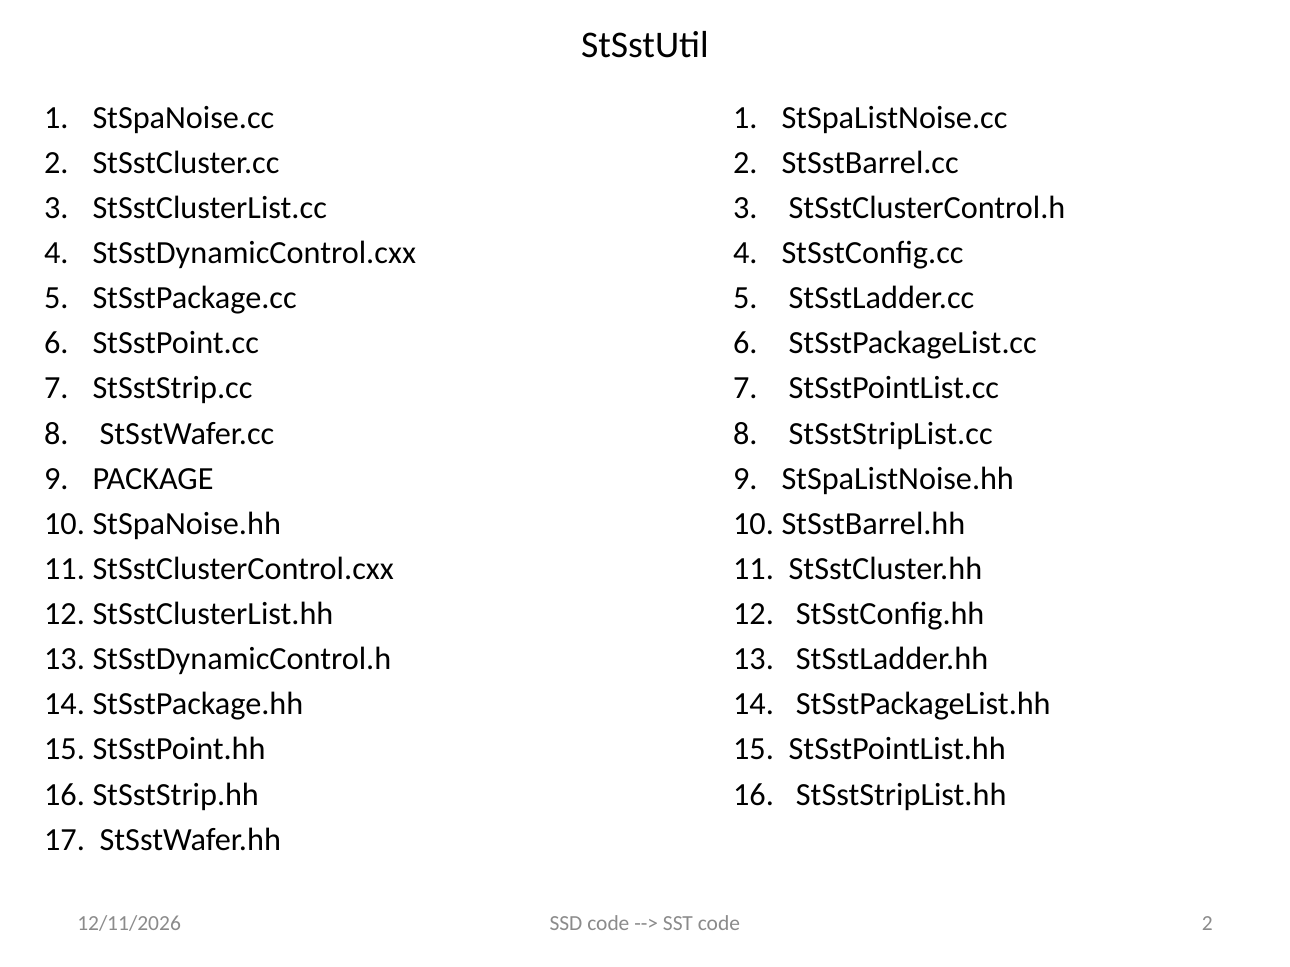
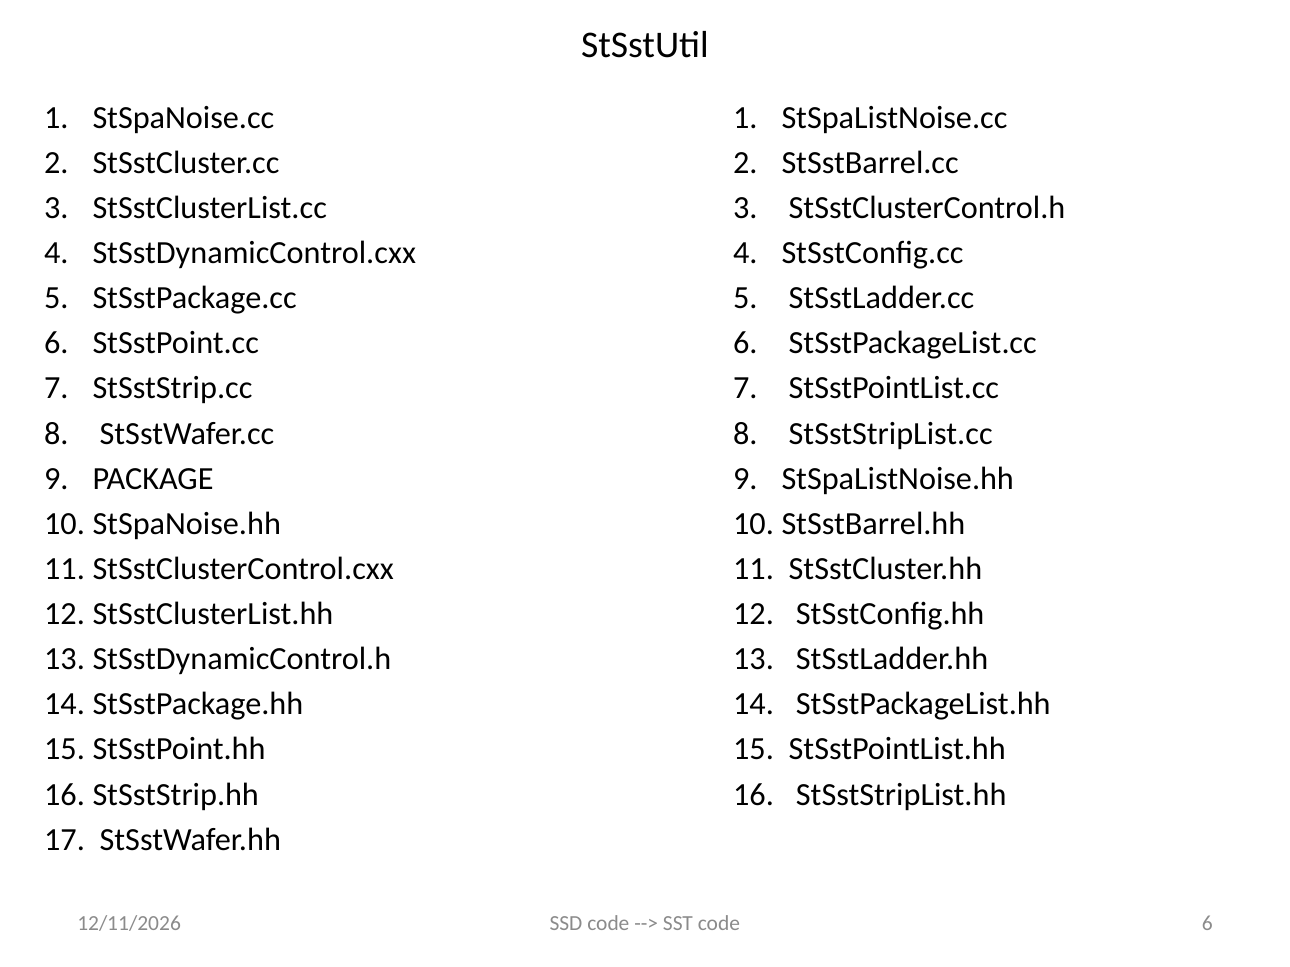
code 2: 2 -> 6
